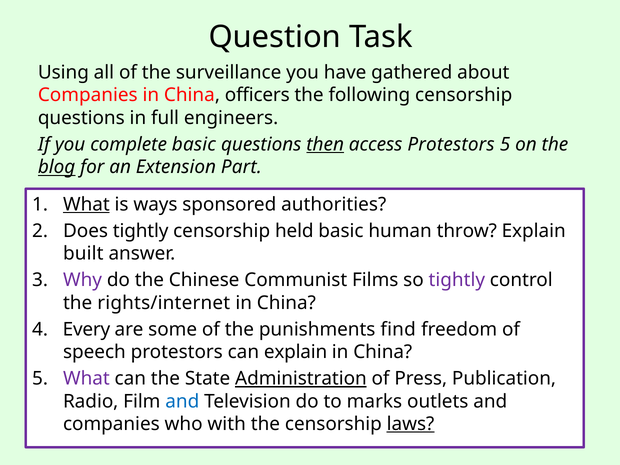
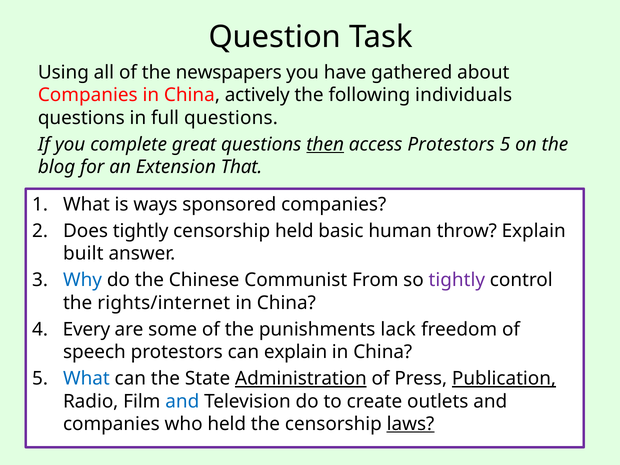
surveillance: surveillance -> newspapers
officers: officers -> actively
following censorship: censorship -> individuals
full engineers: engineers -> questions
complete basic: basic -> great
blog underline: present -> none
Part: Part -> That
What at (86, 204) underline: present -> none
sponsored authorities: authorities -> companies
Why colour: purple -> blue
Films: Films -> From
find: find -> lack
What at (86, 379) colour: purple -> blue
Publication underline: none -> present
marks: marks -> create
who with: with -> held
